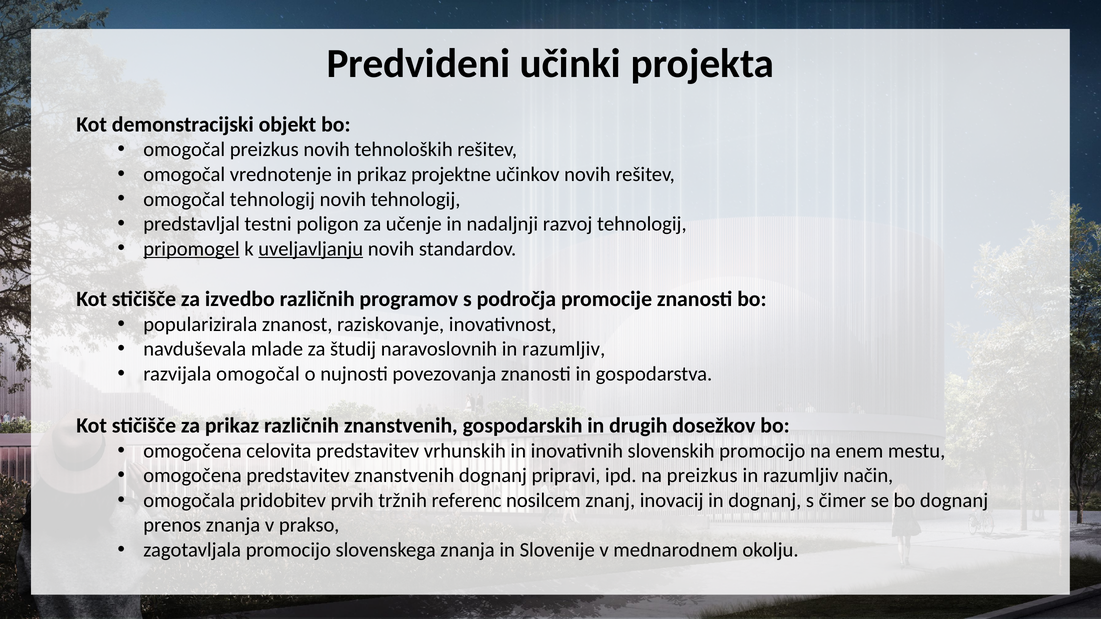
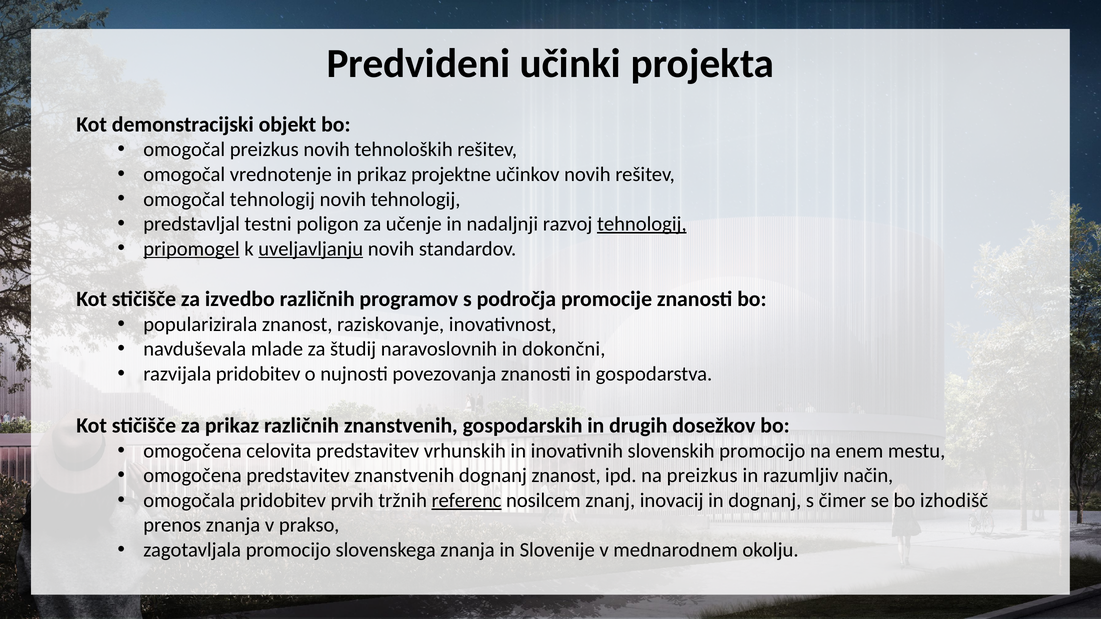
tehnologij at (642, 224) underline: none -> present
naravoslovnih in razumljiv: razumljiv -> dokončni
razvijala omogočal: omogočal -> pridobitev
dognanj pripravi: pripravi -> znanost
referenc underline: none -> present
bo dognanj: dognanj -> izhodišč
